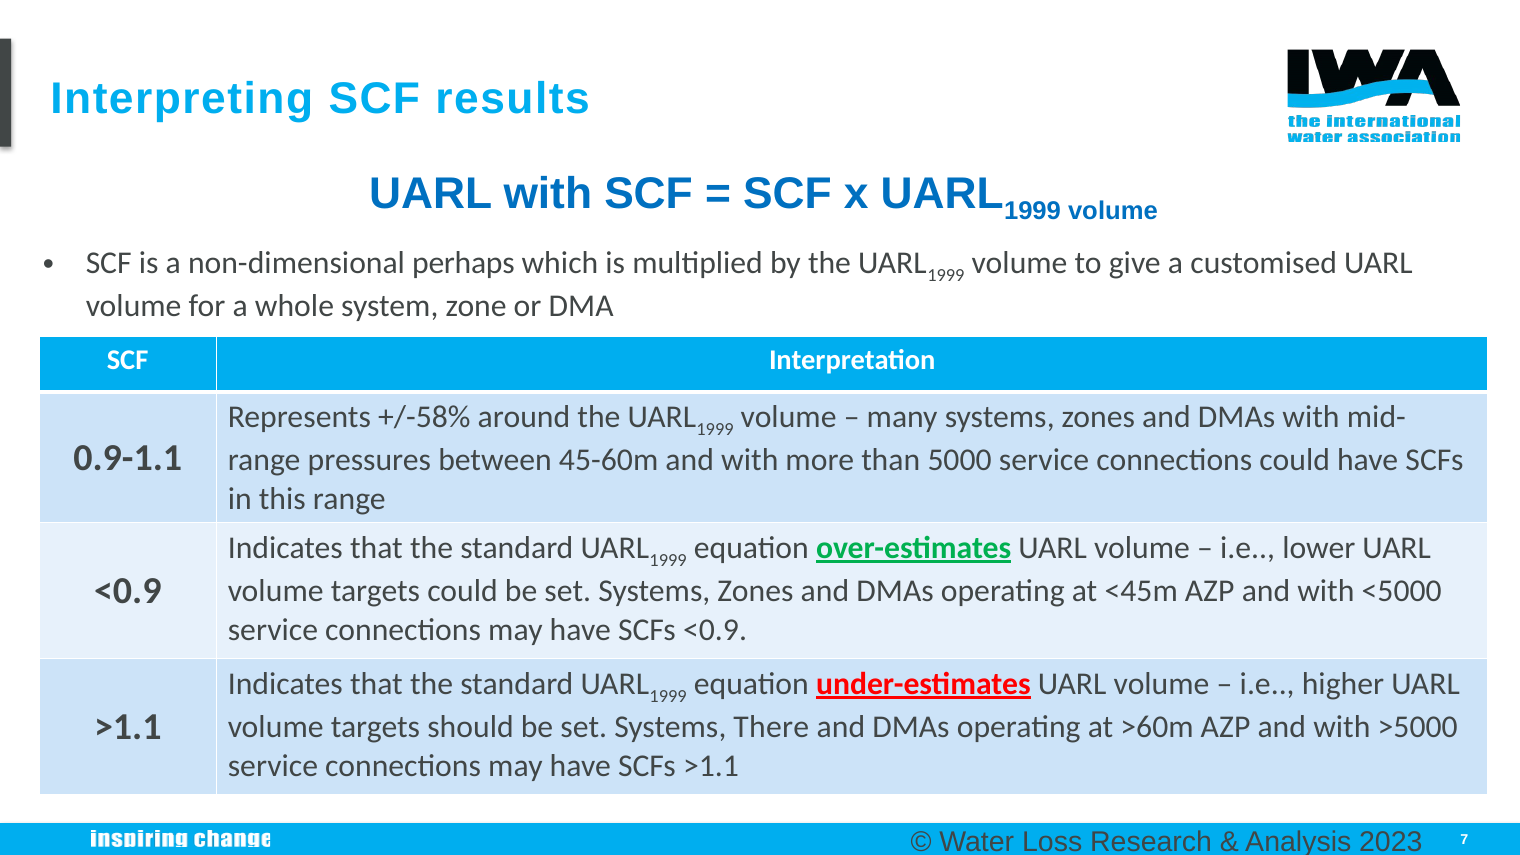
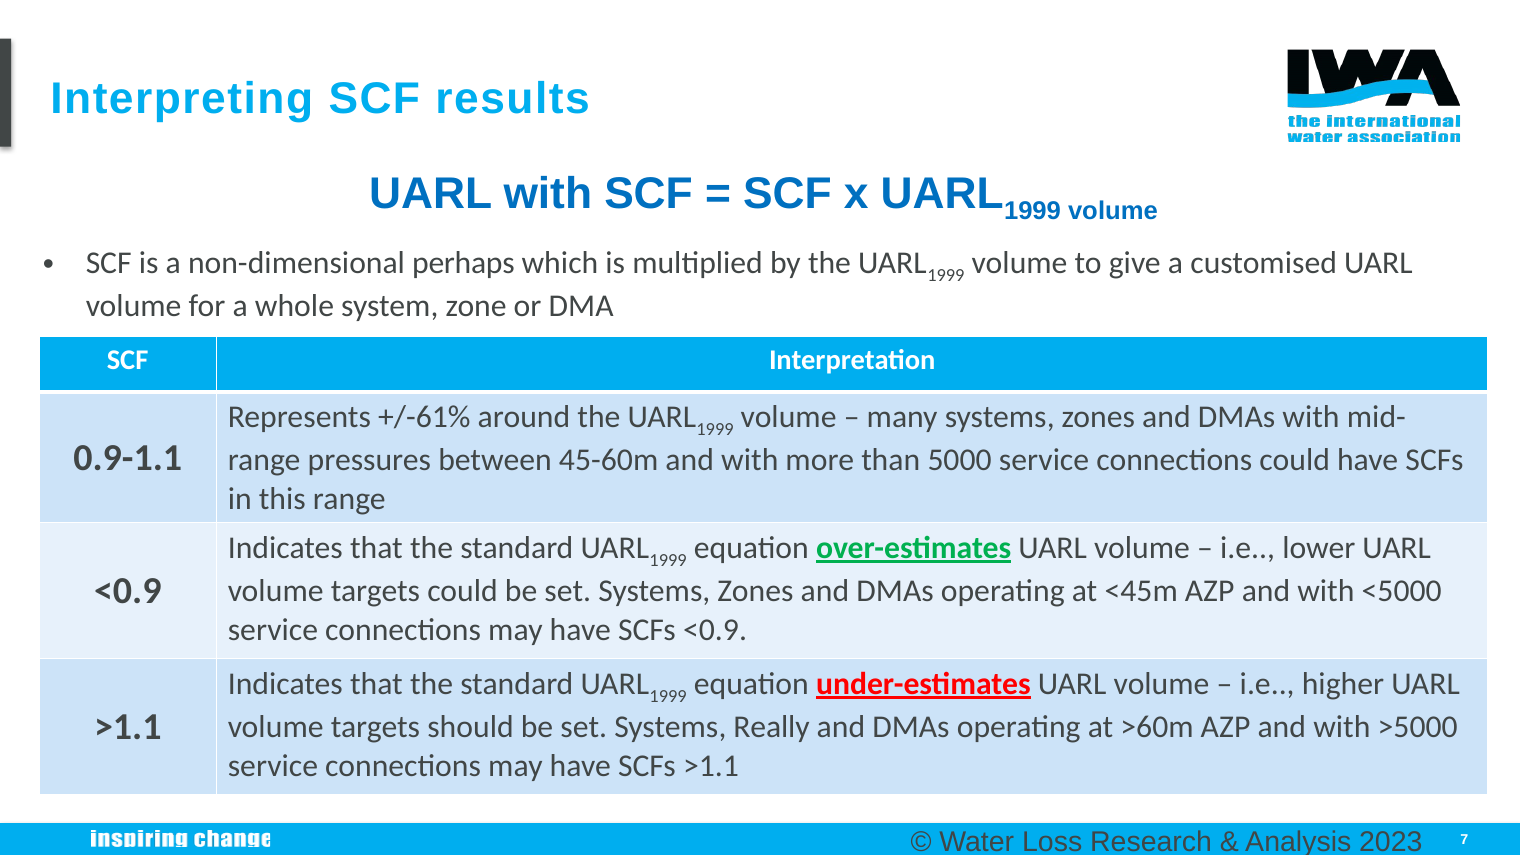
+/-58%: +/-58% -> +/-61%
There: There -> Really
